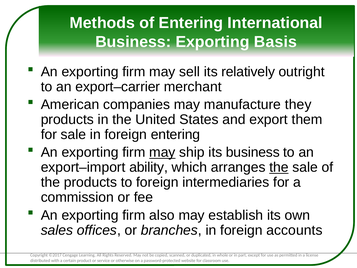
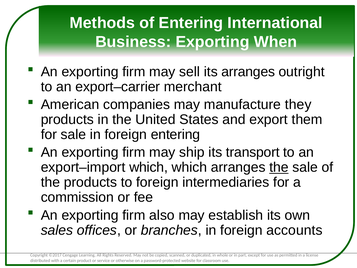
Basis: Basis -> When
its relatively: relatively -> arranges
may at (162, 152) underline: present -> none
its business: business -> transport
export–import ability: ability -> which
